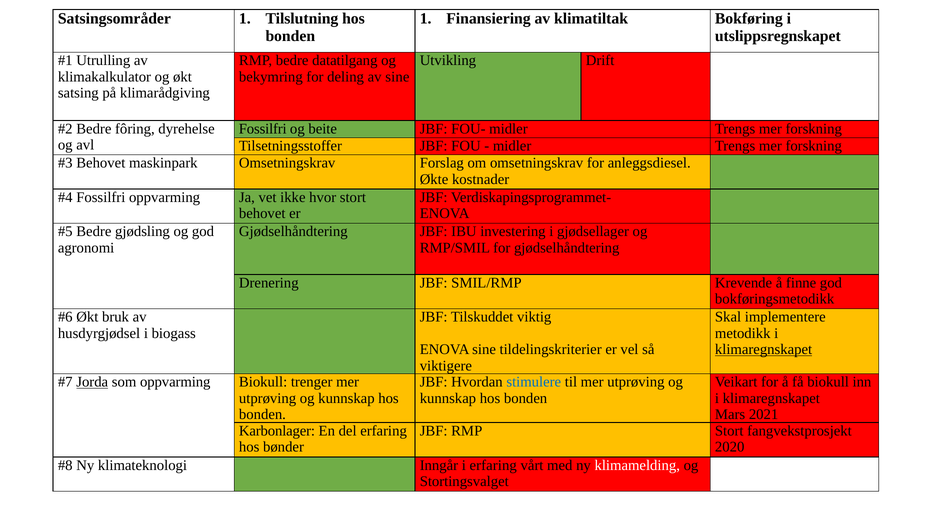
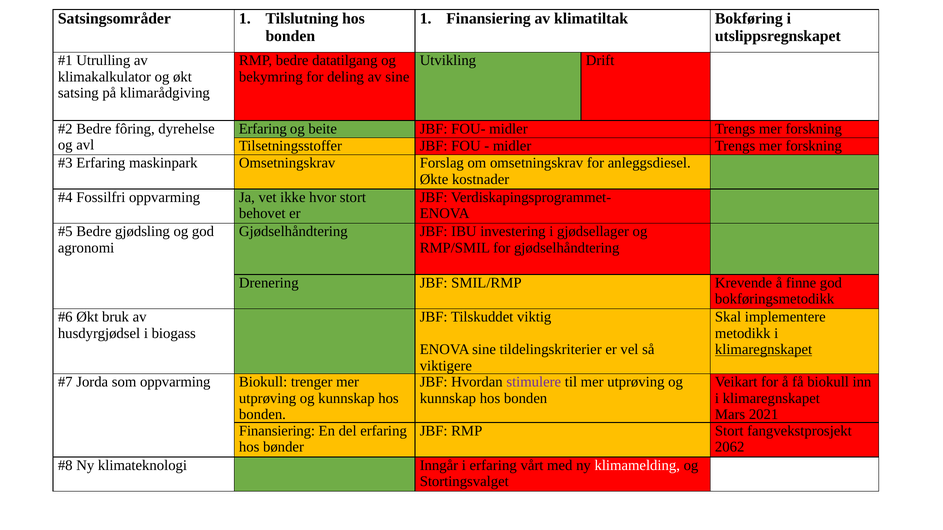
Fossilfri at (263, 129): Fossilfri -> Erfaring
Behovet at (101, 163): Behovet -> Erfaring
Jorda underline: present -> none
stimulere colour: blue -> purple
Karbonlager at (277, 431): Karbonlager -> Finansiering
2020: 2020 -> 2062
